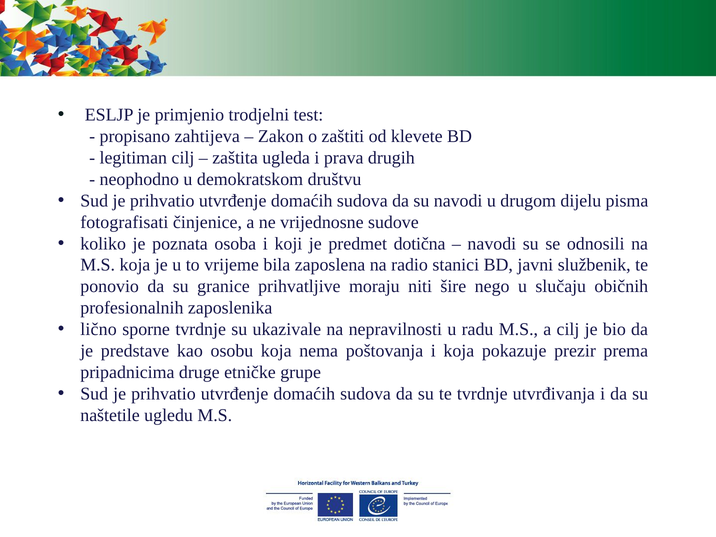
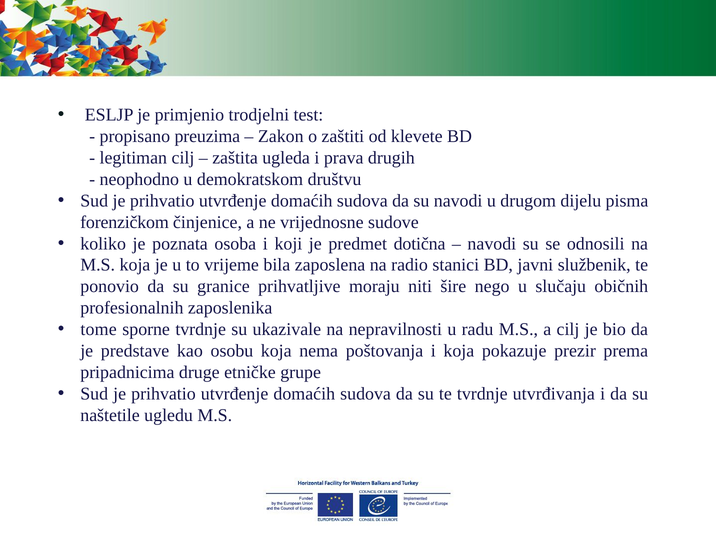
zahtijeva: zahtijeva -> preuzima
fotografisati: fotografisati -> forenzičkom
lično: lično -> tome
